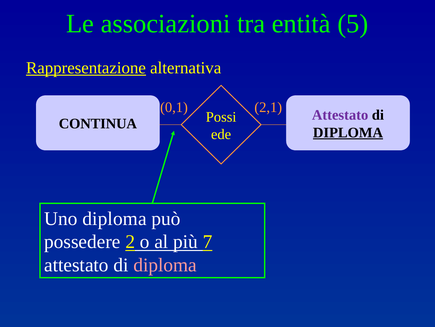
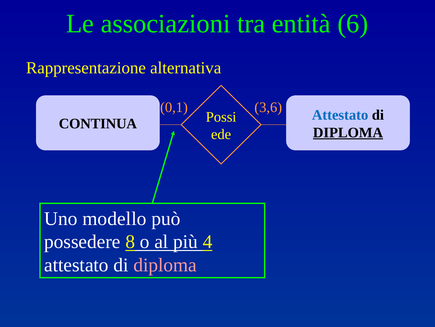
5: 5 -> 6
Rappresentazione underline: present -> none
2,1: 2,1 -> 3,6
Attestato at (340, 115) colour: purple -> blue
Uno diploma: diploma -> modello
2: 2 -> 8
7: 7 -> 4
